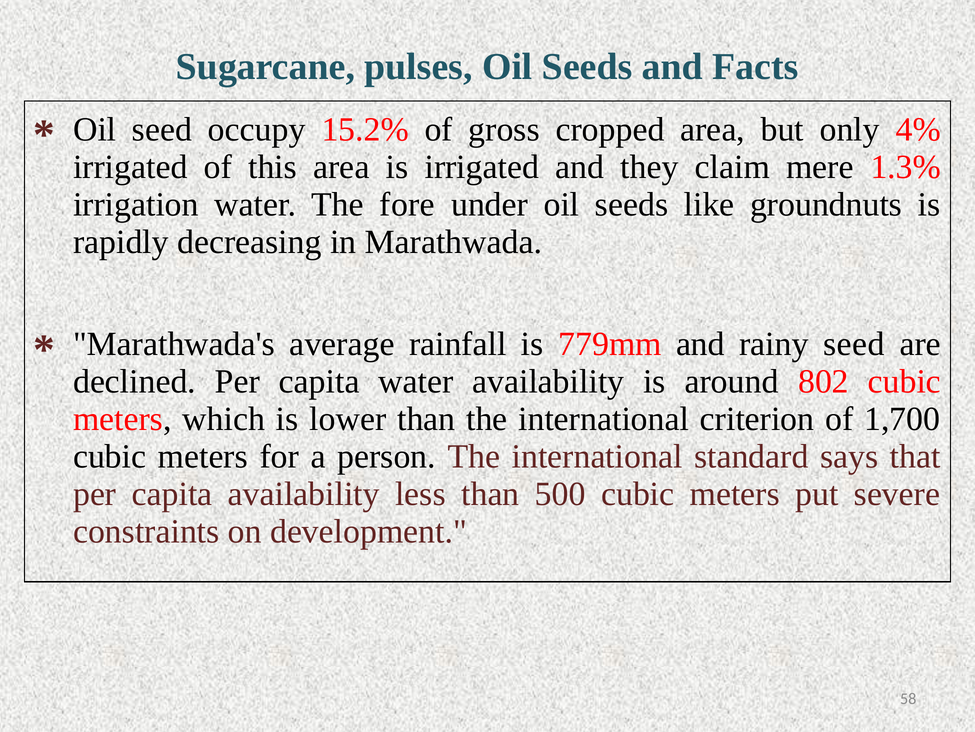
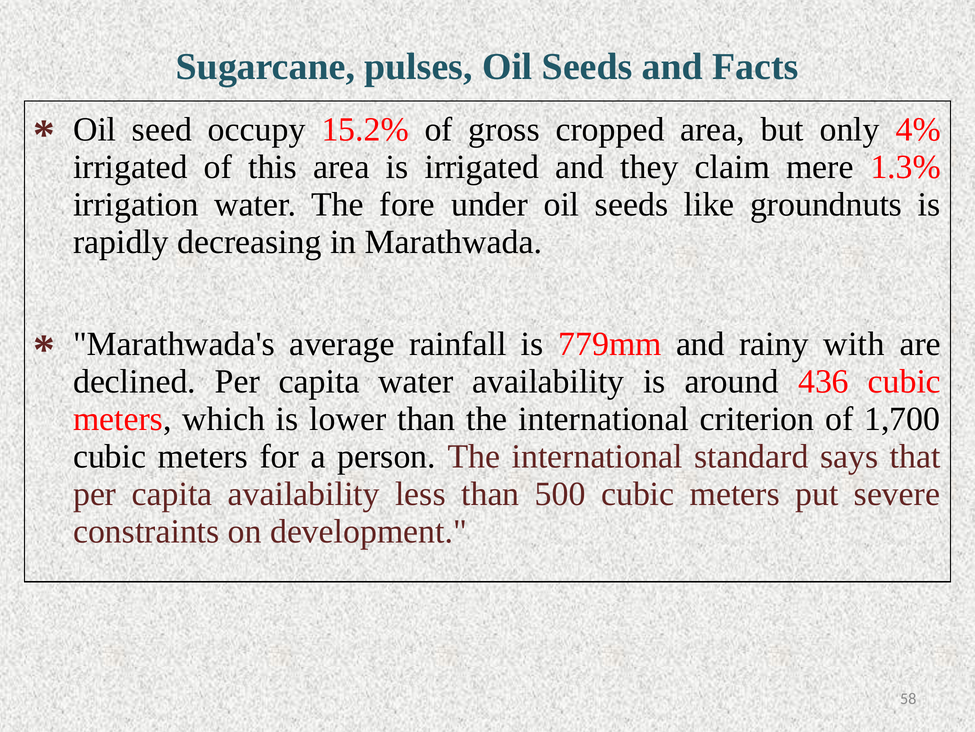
rainy seed: seed -> with
802: 802 -> 436
